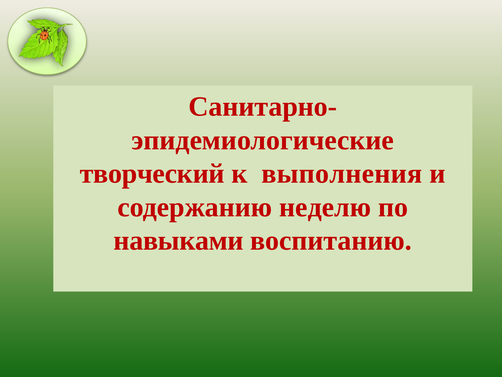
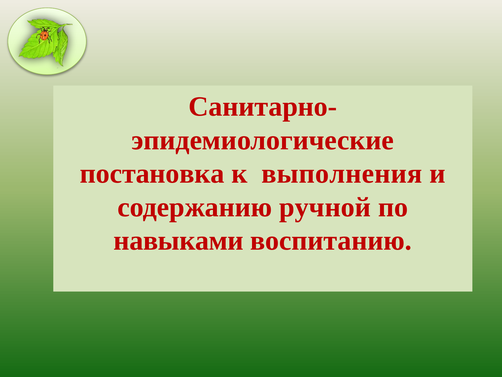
творческий: творческий -> постановка
неделю: неделю -> ручной
